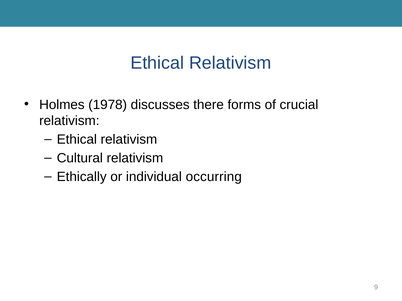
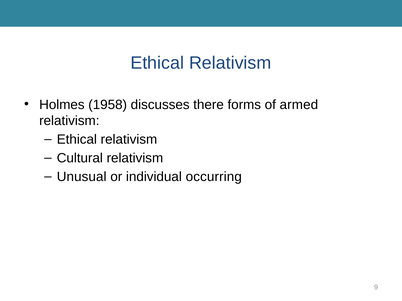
1978: 1978 -> 1958
crucial: crucial -> armed
Ethically: Ethically -> Unusual
